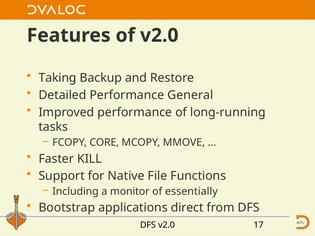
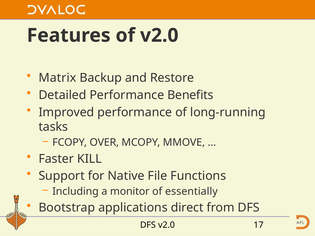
Taking: Taking -> Matrix
General: General -> Benefits
CORE: CORE -> OVER
